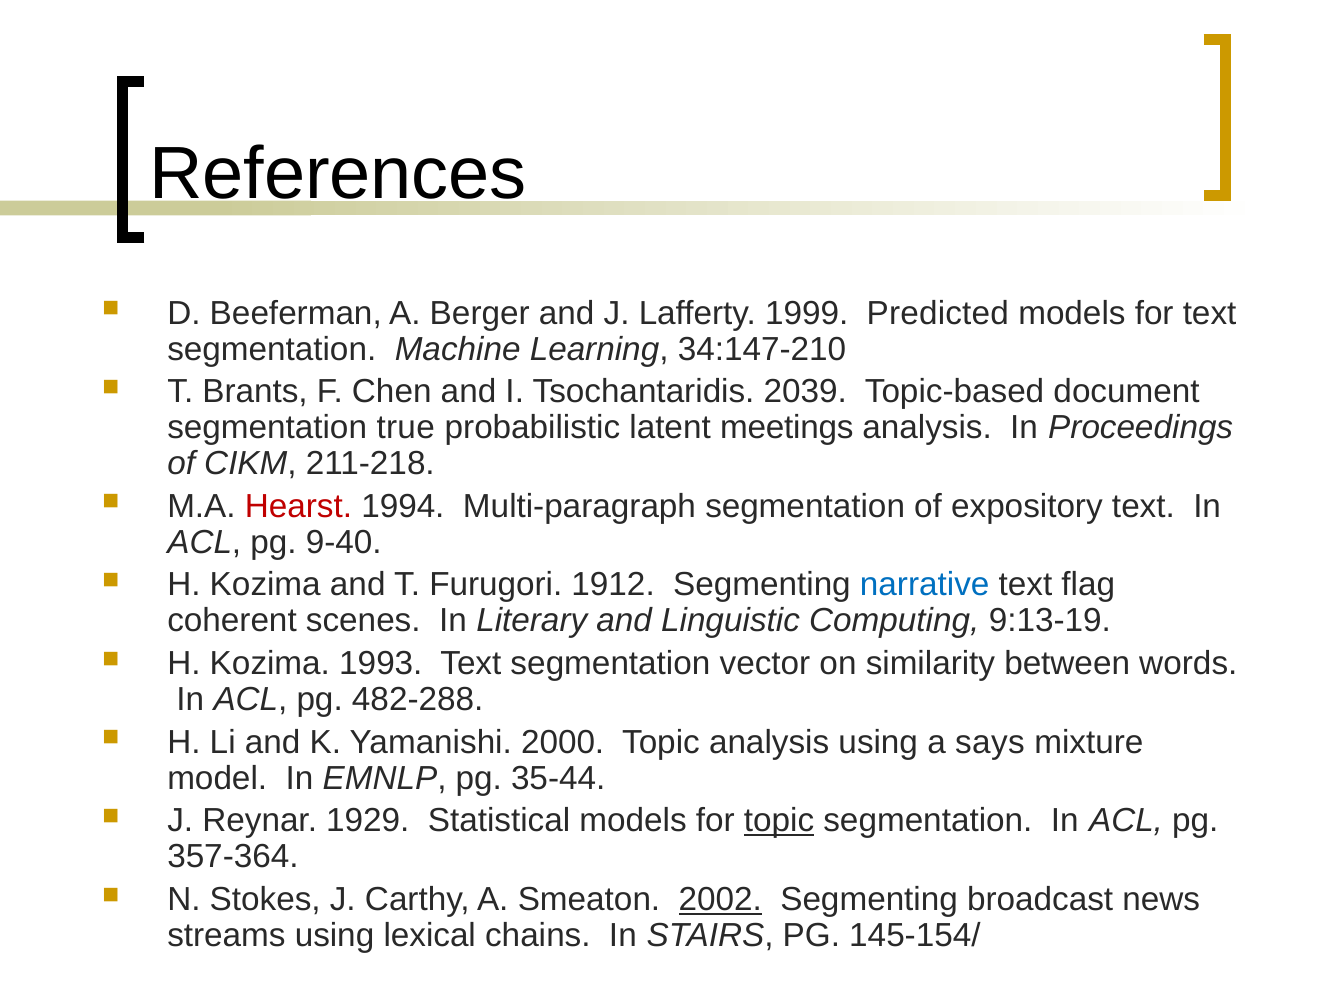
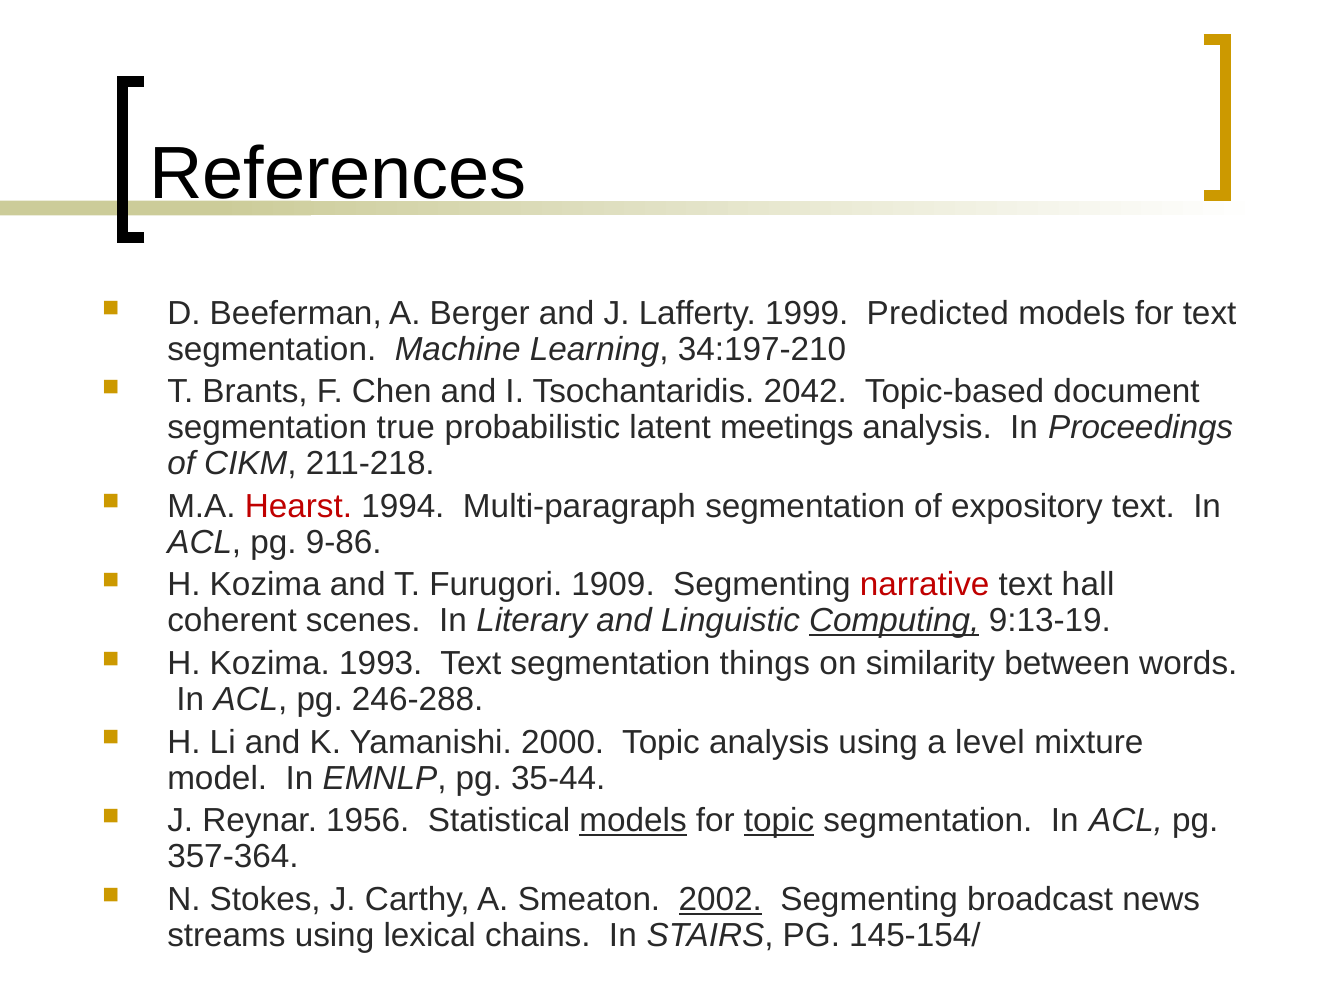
34:147-210: 34:147-210 -> 34:197-210
2039: 2039 -> 2042
9-40: 9-40 -> 9-86
1912: 1912 -> 1909
narrative colour: blue -> red
flag: flag -> hall
Computing underline: none -> present
vector: vector -> things
482-288: 482-288 -> 246-288
says: says -> level
1929: 1929 -> 1956
models at (633, 821) underline: none -> present
